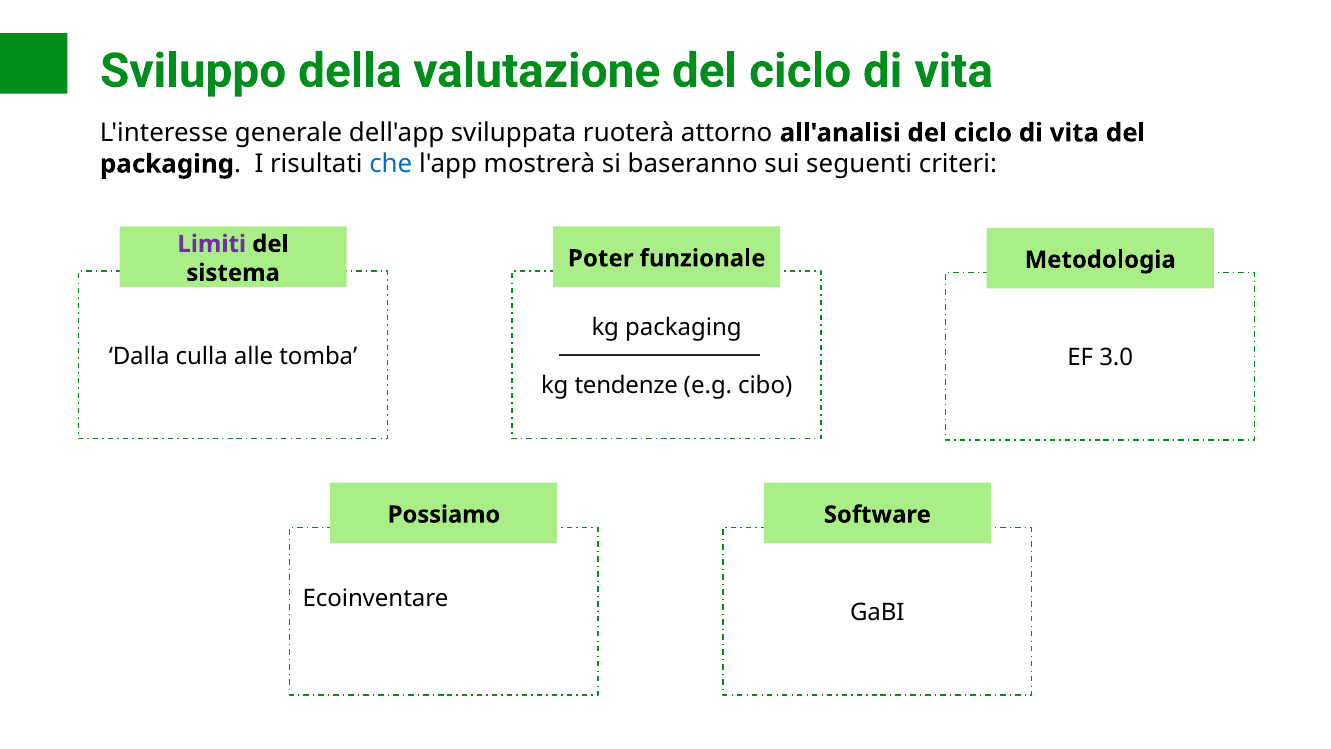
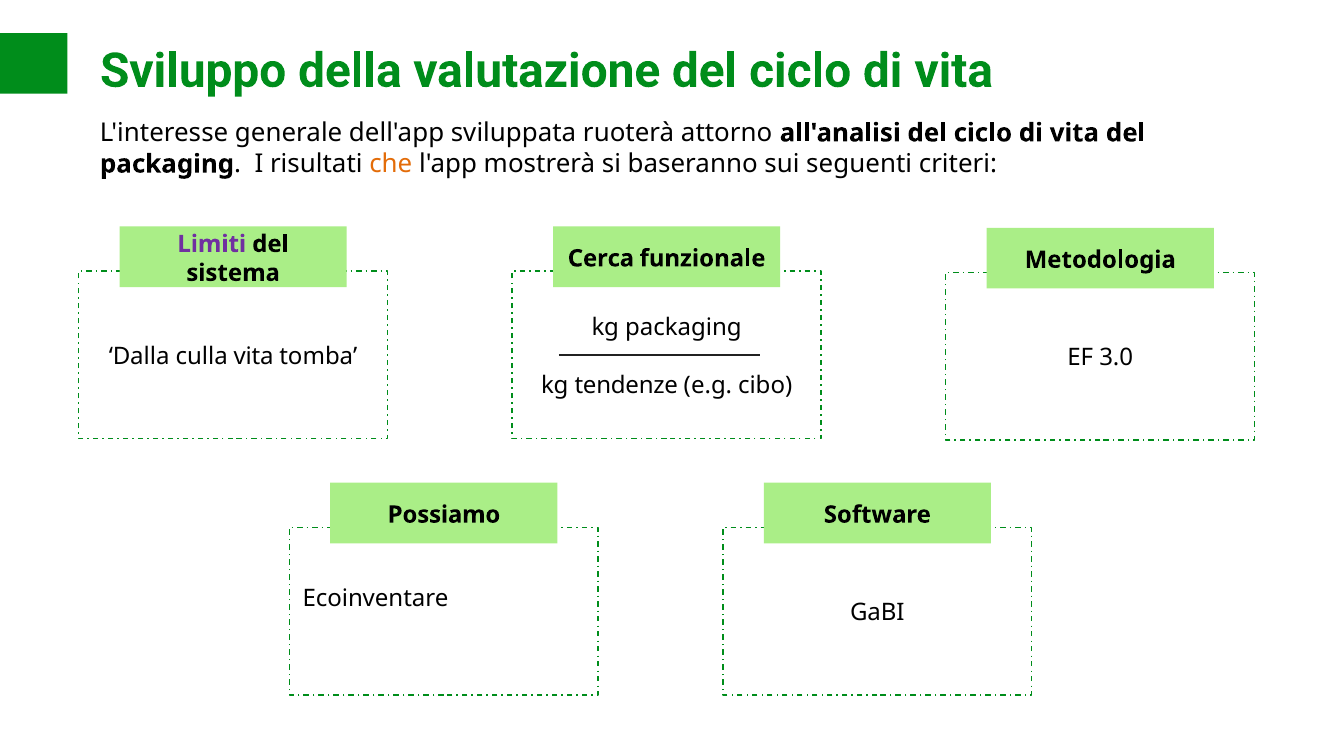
che colour: blue -> orange
Poter: Poter -> Cerca
culla alle: alle -> vita
